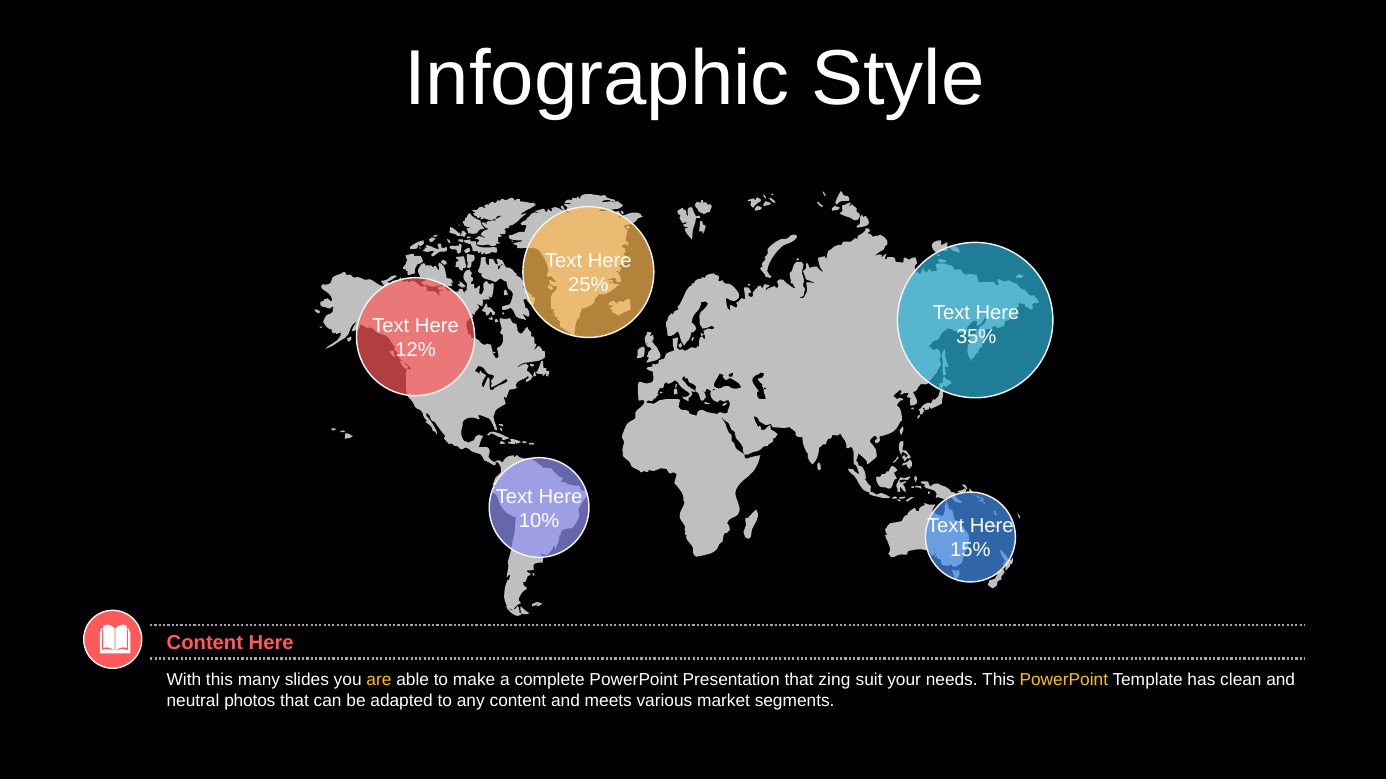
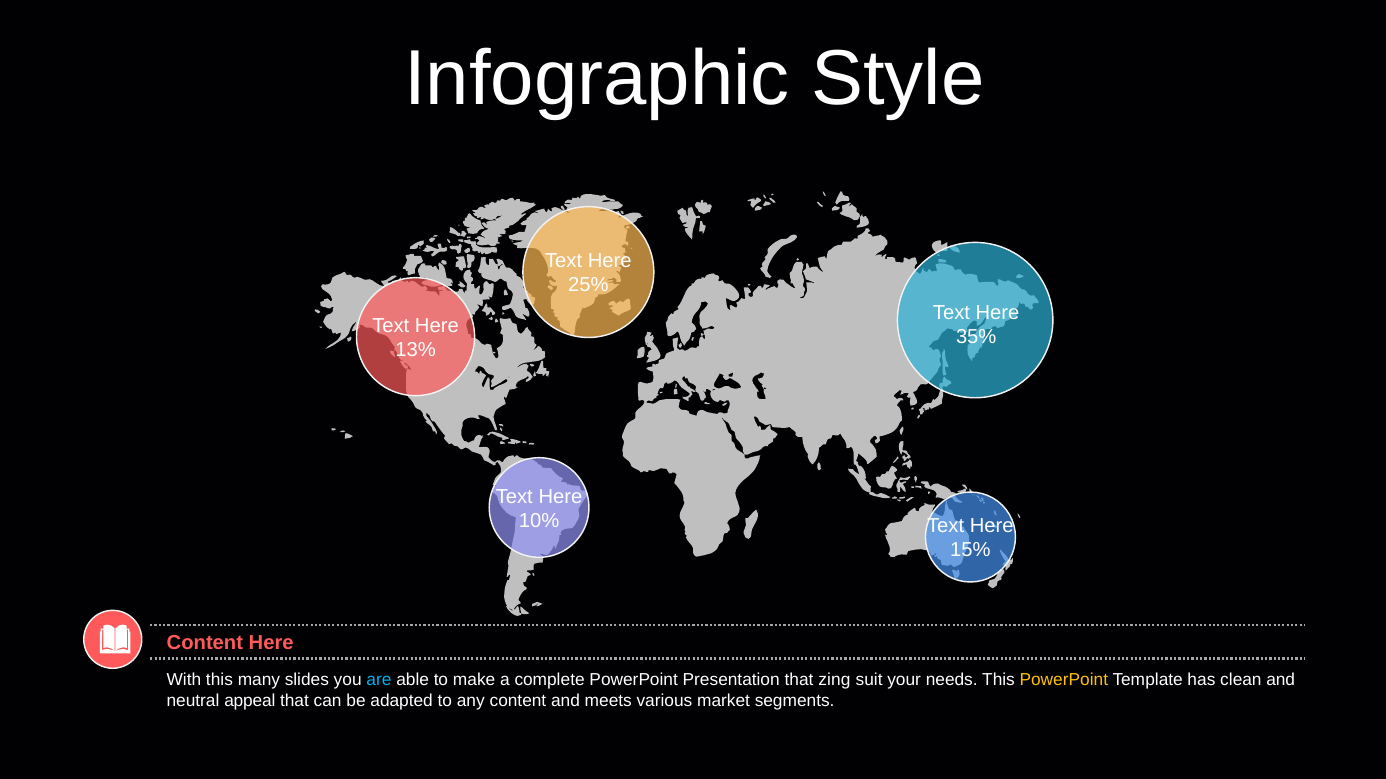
12%: 12% -> 13%
are colour: yellow -> light blue
photos: photos -> appeal
